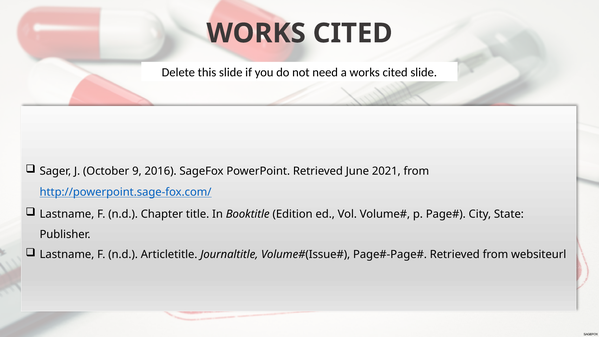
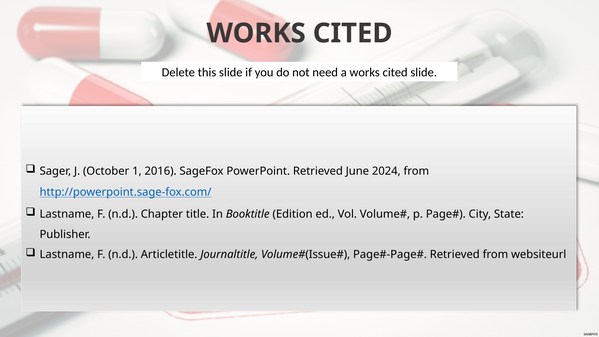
9: 9 -> 1
2021: 2021 -> 2024
